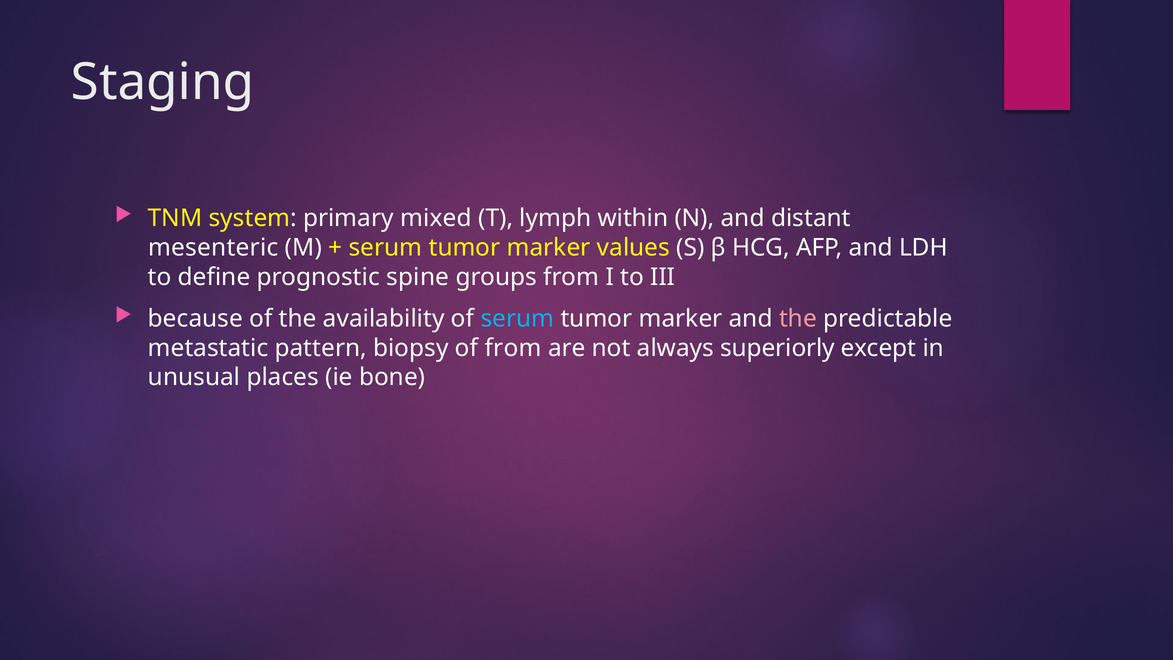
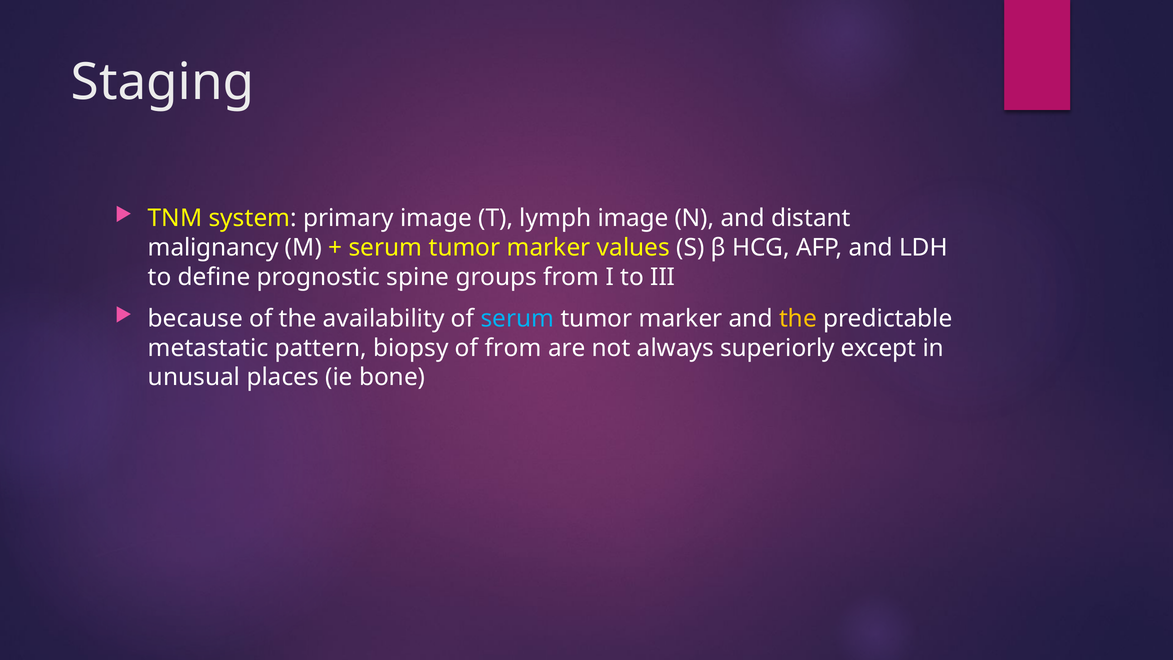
primary mixed: mixed -> image
lymph within: within -> image
mesenteric: mesenteric -> malignancy
the at (798, 319) colour: pink -> yellow
